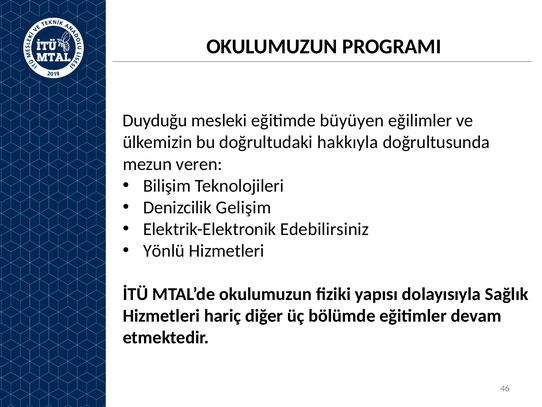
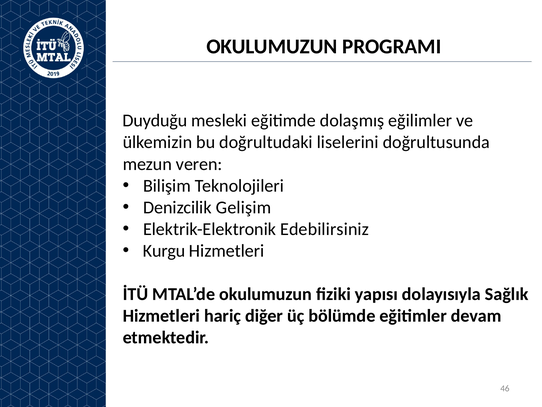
büyüyen: büyüyen -> dolaşmış
hakkıyla: hakkıyla -> liselerini
Yönlü: Yönlü -> Kurgu
